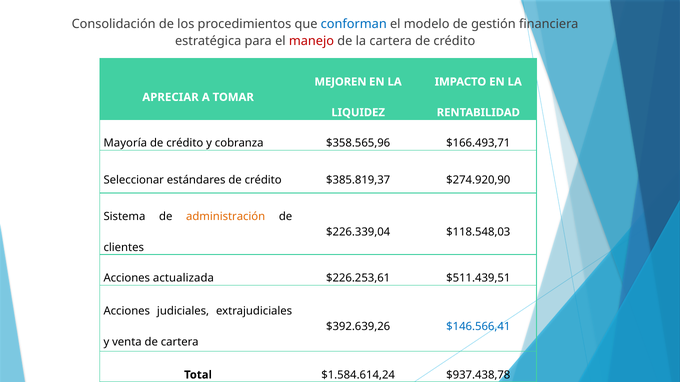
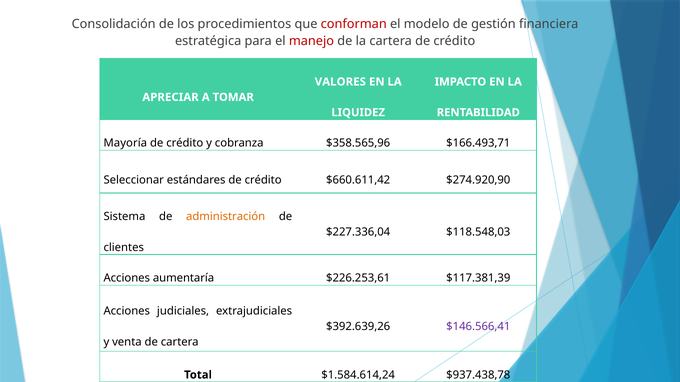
conforman colour: blue -> red
MEJOREN: MEJOREN -> VALORES
$385.819,37: $385.819,37 -> $660.611,42
$226.339,04: $226.339,04 -> $227.336,04
actualizada: actualizada -> aumentaría
$511.439,51: $511.439,51 -> $117.381,39
$146.566,41 colour: blue -> purple
